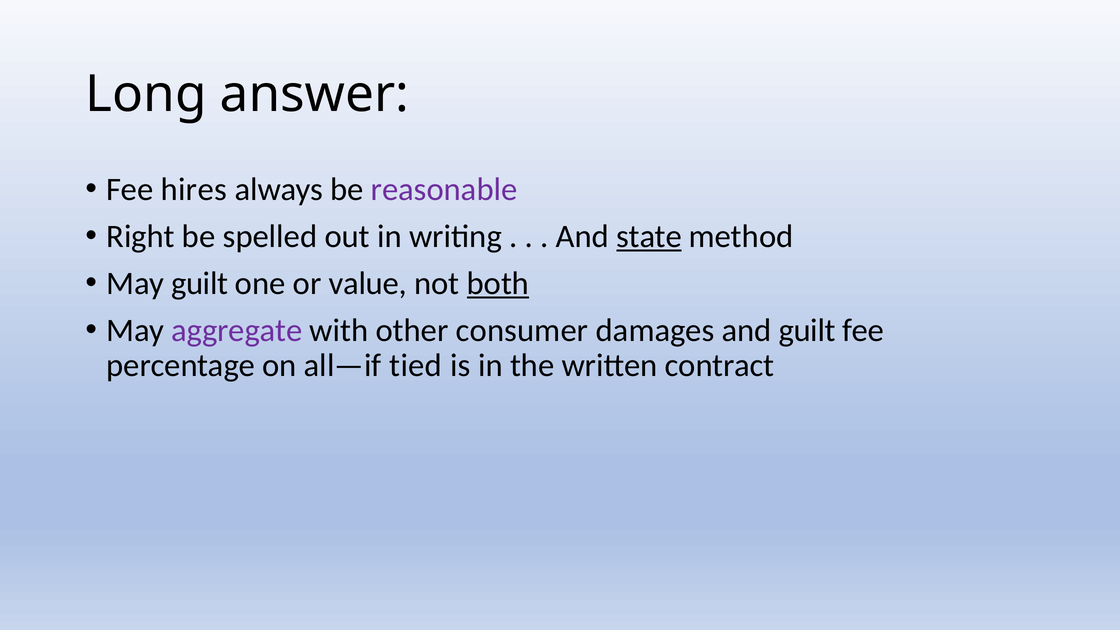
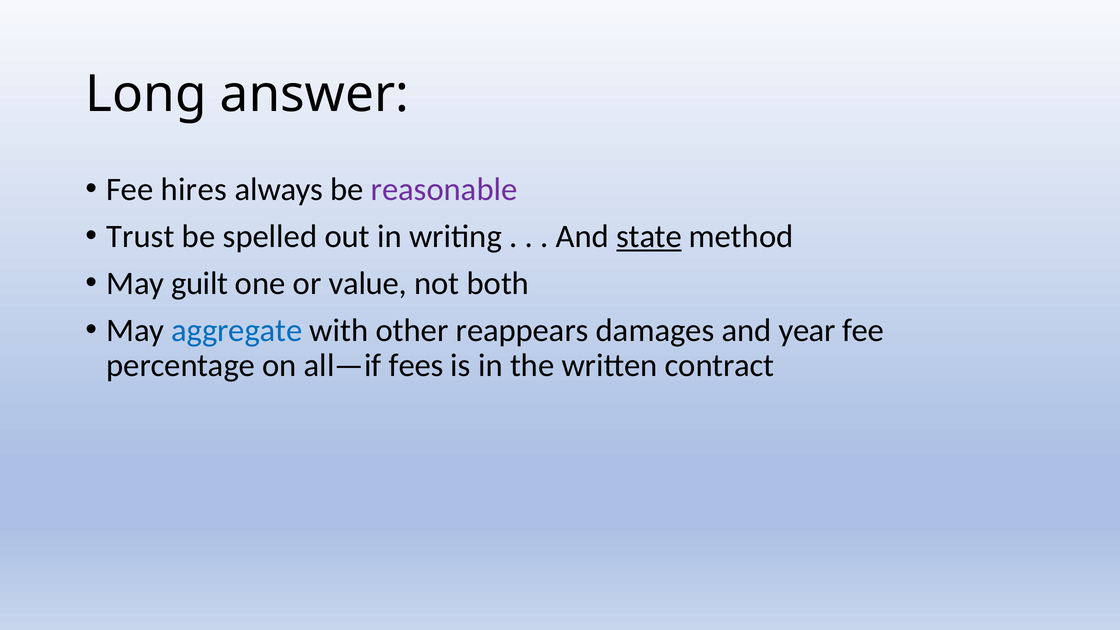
Right: Right -> Trust
both underline: present -> none
aggregate colour: purple -> blue
consumer: consumer -> reappears
and guilt: guilt -> year
tied: tied -> fees
